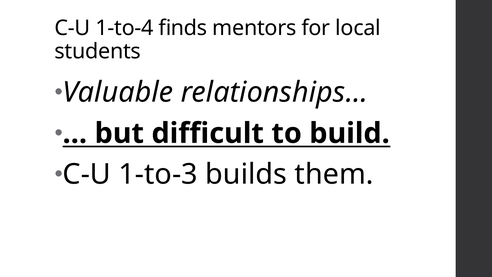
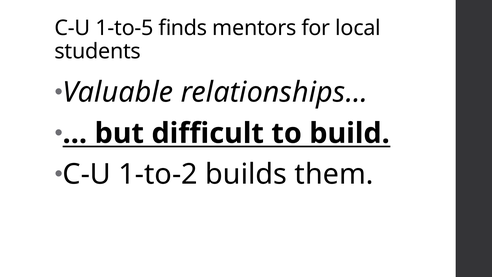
1-to-4: 1-to-4 -> 1-to-5
1-to-3: 1-to-3 -> 1-to-2
